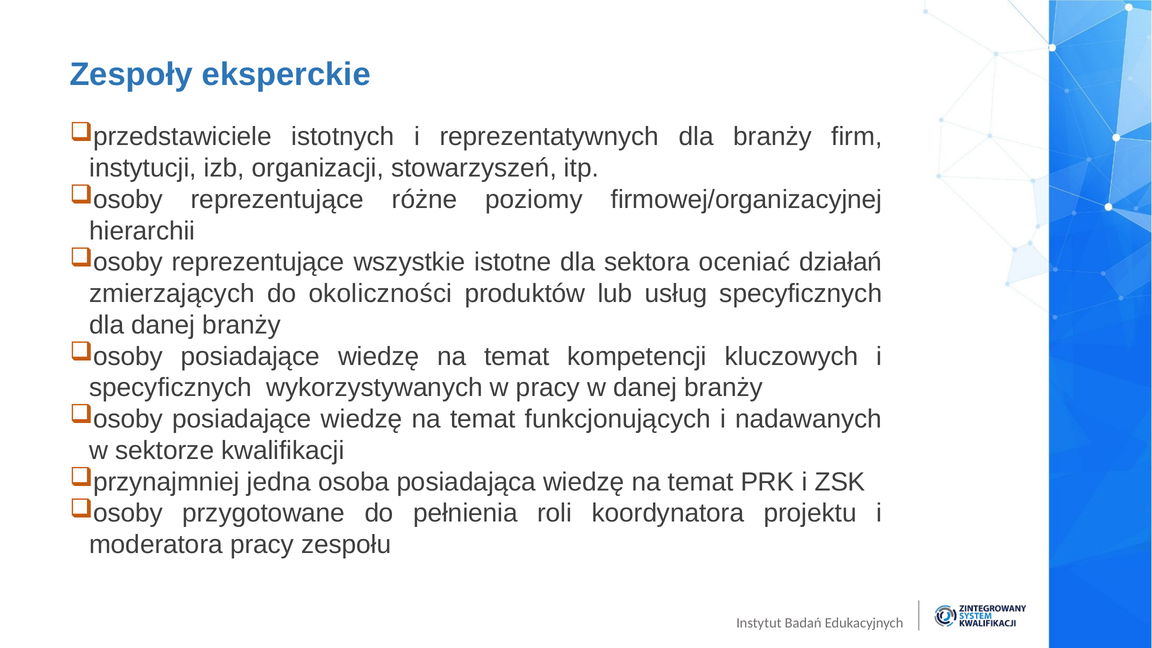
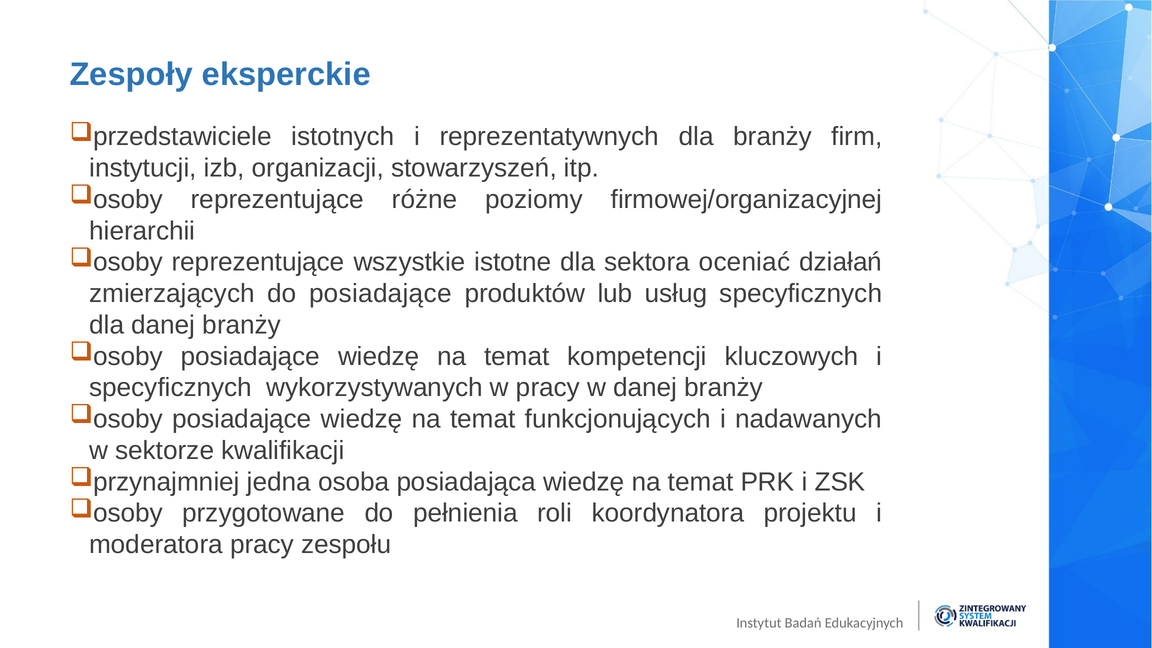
do okoliczności: okoliczności -> posiadające
